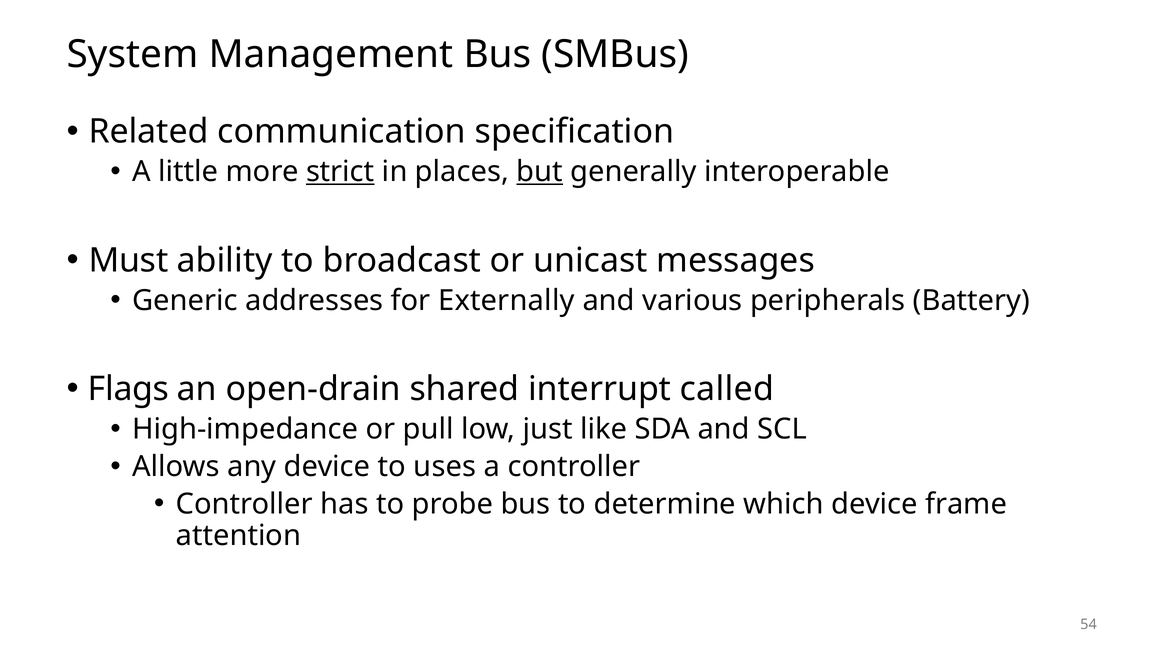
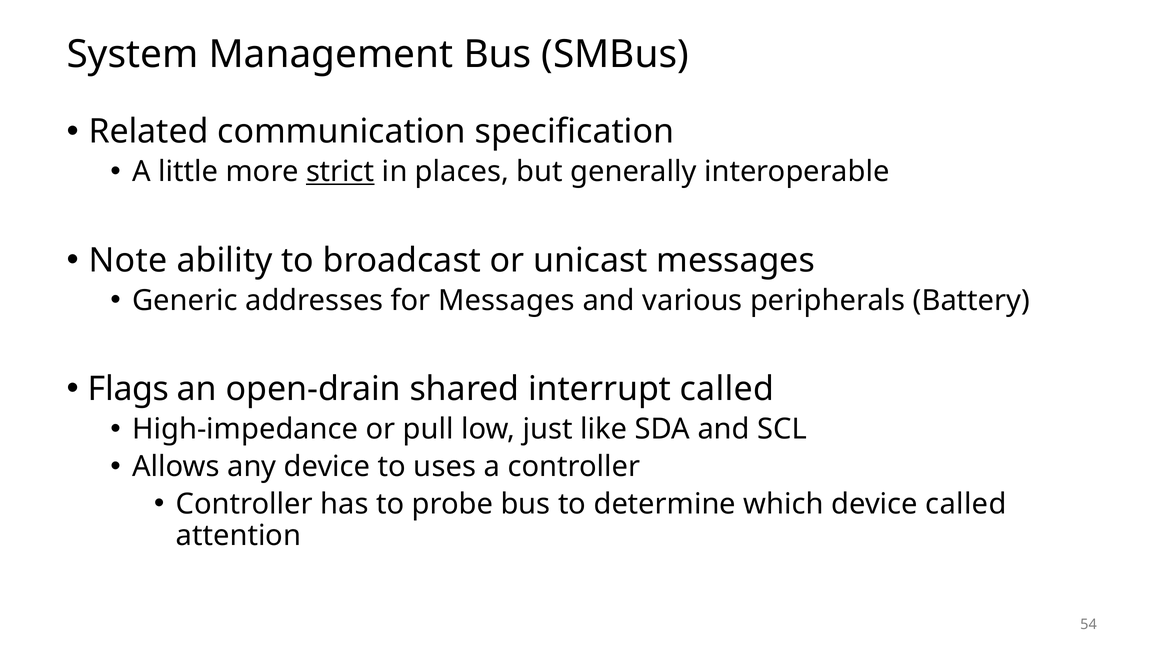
but underline: present -> none
Must: Must -> Note
for Externally: Externally -> Messages
device frame: frame -> called
